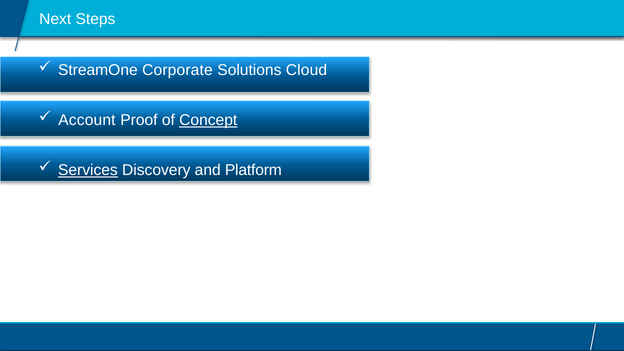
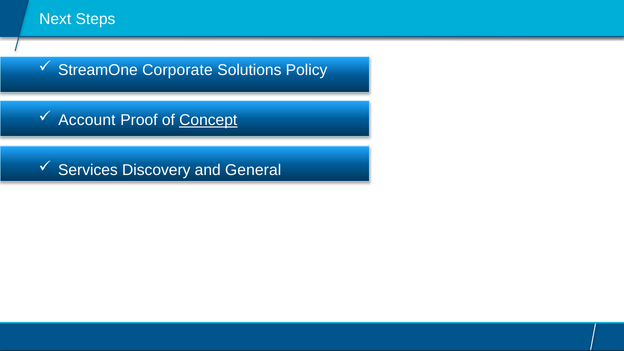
Cloud: Cloud -> Policy
Services underline: present -> none
Platform: Platform -> General
